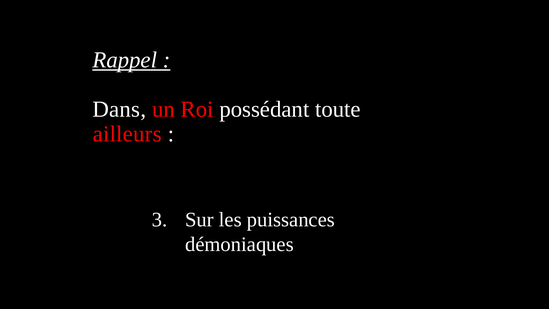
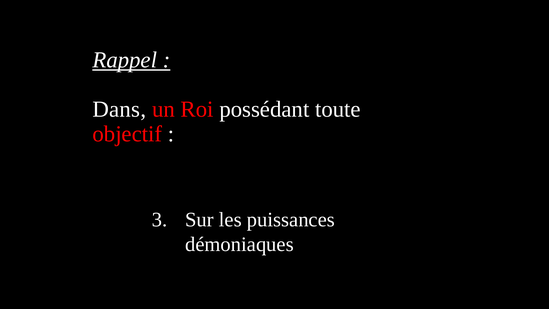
ailleurs: ailleurs -> objectif
